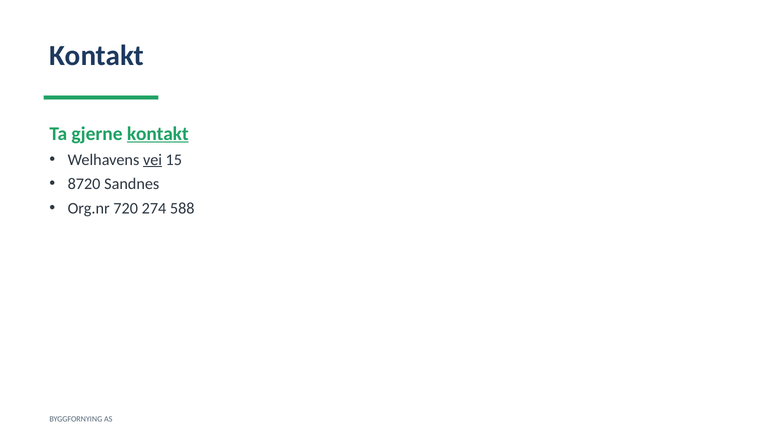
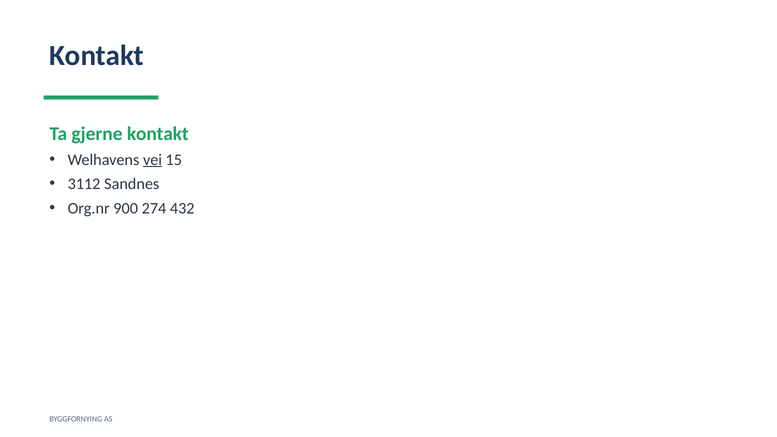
kontakt at (158, 134) underline: present -> none
8720: 8720 -> 3112
720: 720 -> 900
588: 588 -> 432
